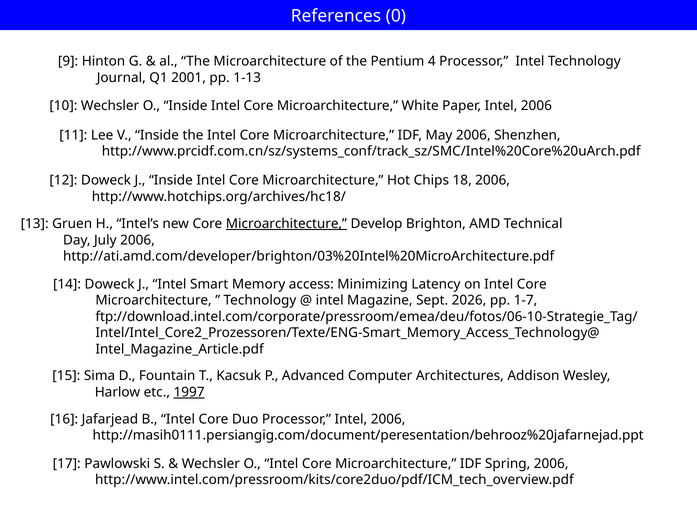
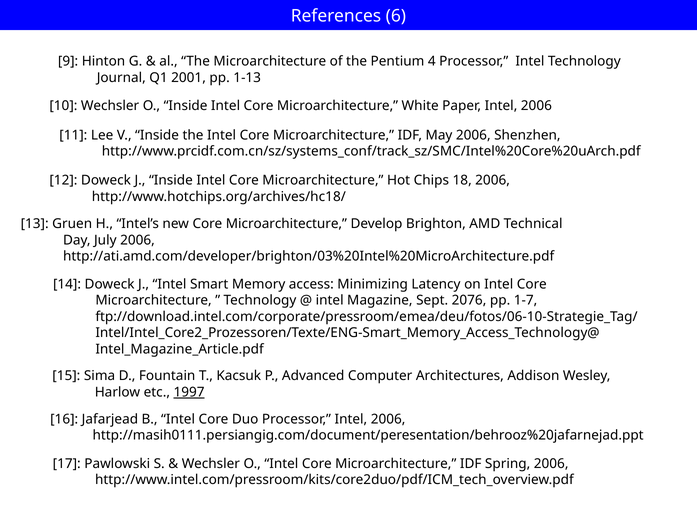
0: 0 -> 6
Microarchitecture at (286, 224) underline: present -> none
2026: 2026 -> 2076
